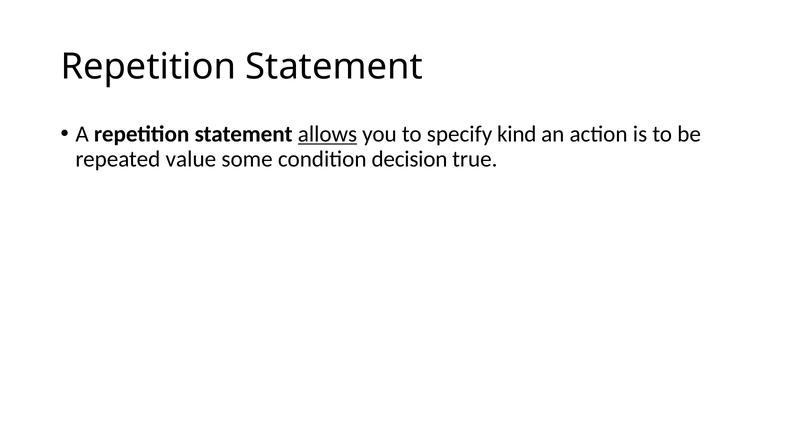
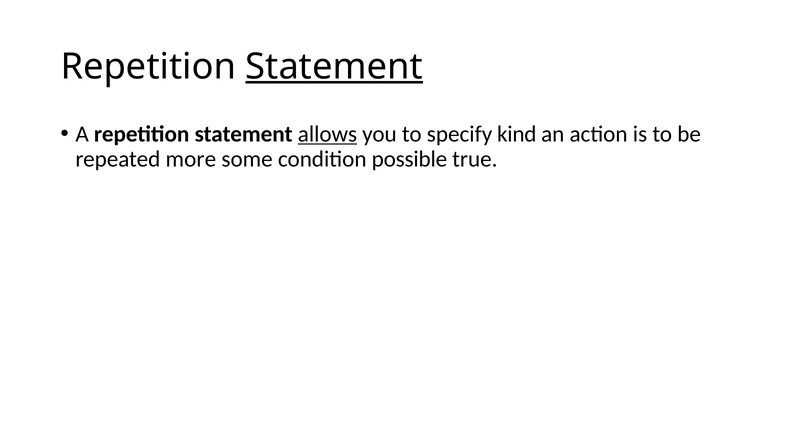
Statement at (334, 67) underline: none -> present
value: value -> more
decision: decision -> possible
